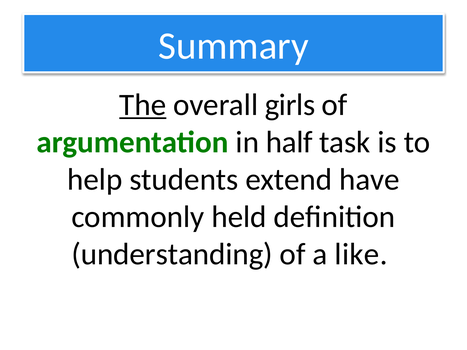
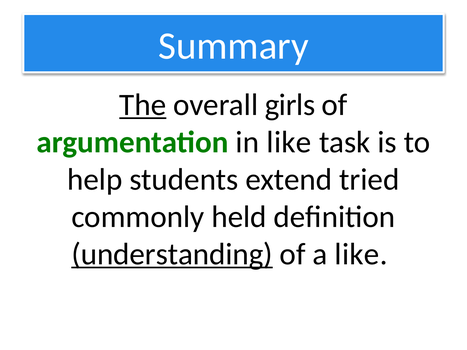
in half: half -> like
have: have -> tried
understanding underline: none -> present
